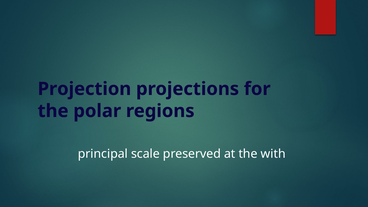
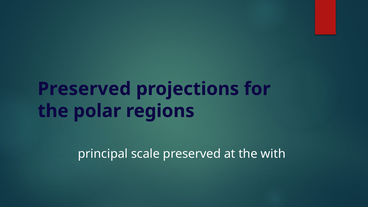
Projection at (84, 89): Projection -> Preserved
